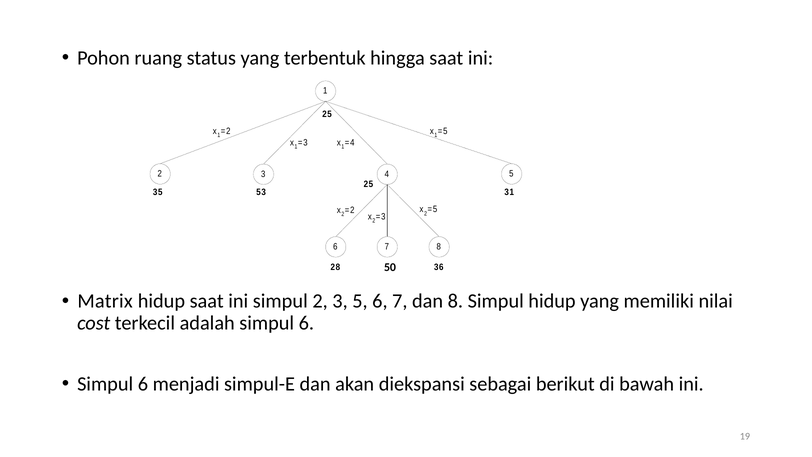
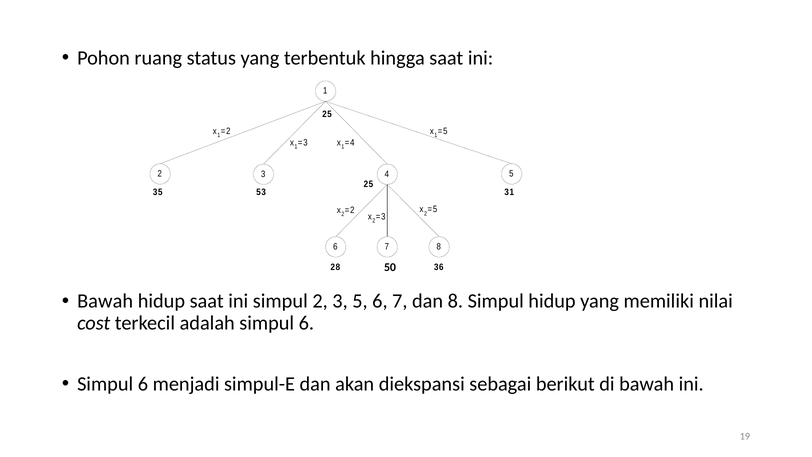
Matrix at (105, 301): Matrix -> Bawah
